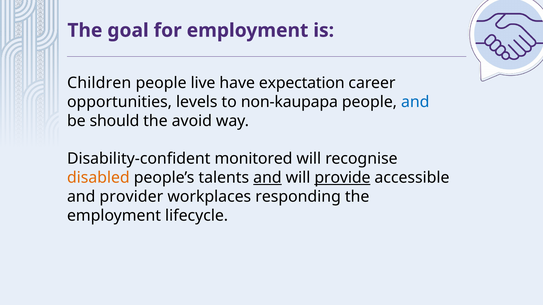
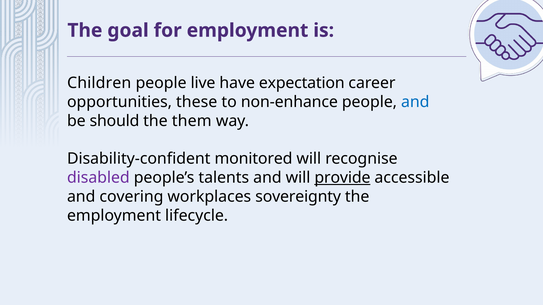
levels: levels -> these
non-kaupapa: non-kaupapa -> non-enhance
avoid: avoid -> them
disabled colour: orange -> purple
and at (267, 178) underline: present -> none
provider: provider -> covering
responding: responding -> sovereignty
